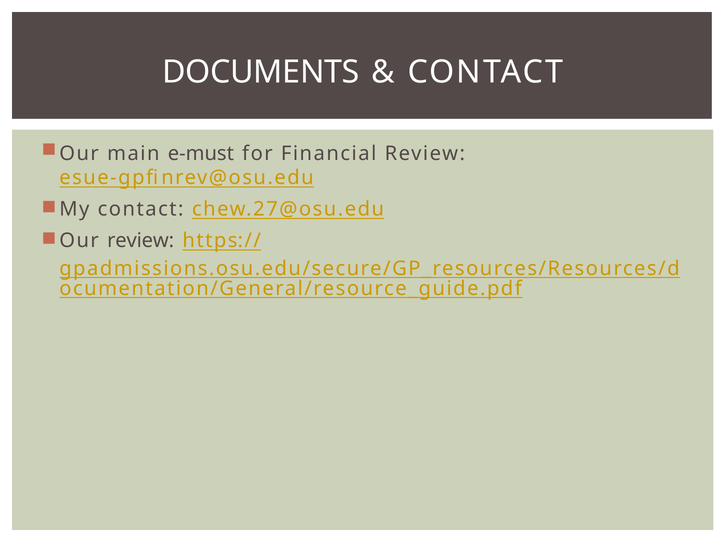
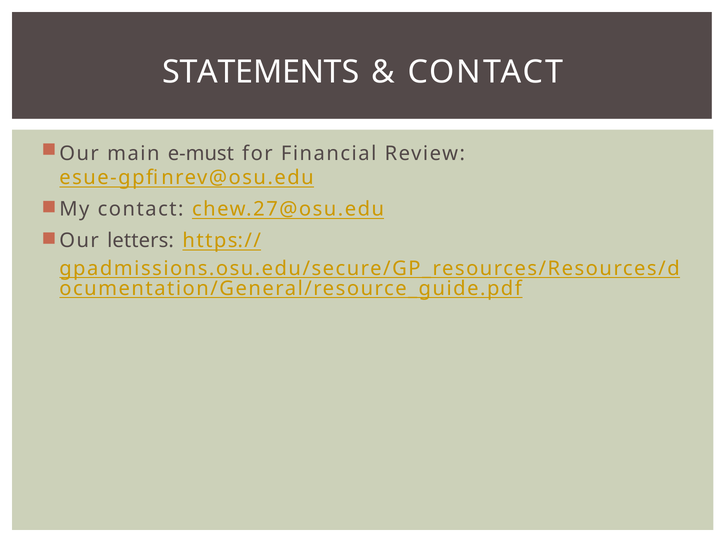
DOCUMENTS: DOCUMENTS -> STATEMENTS
Our review: review -> letters
